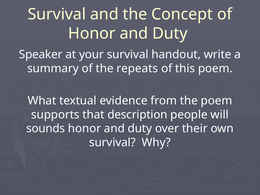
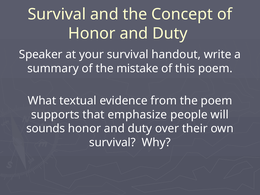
repeats: repeats -> mistake
description: description -> emphasize
